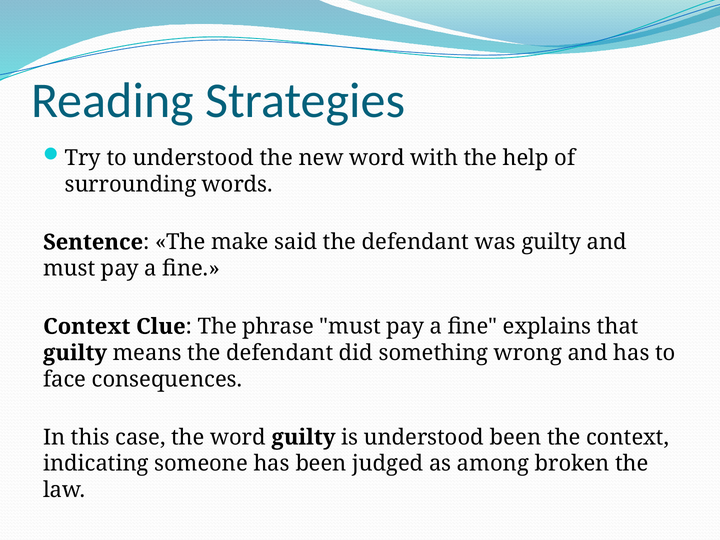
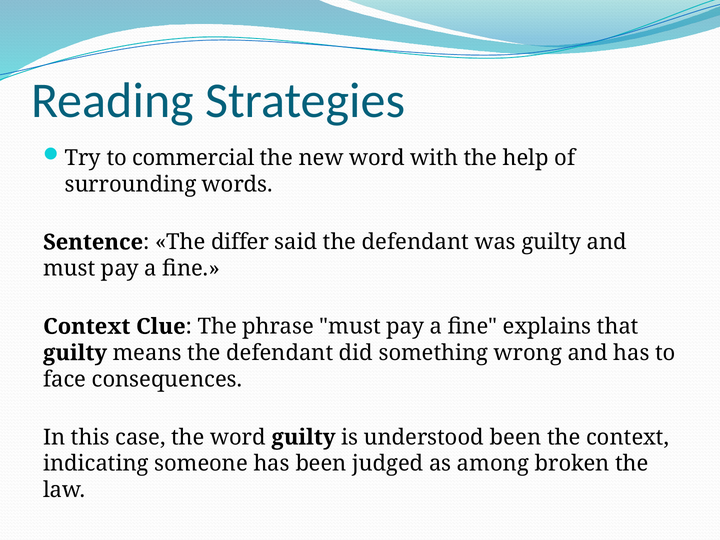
to understood: understood -> commercial
make: make -> differ
